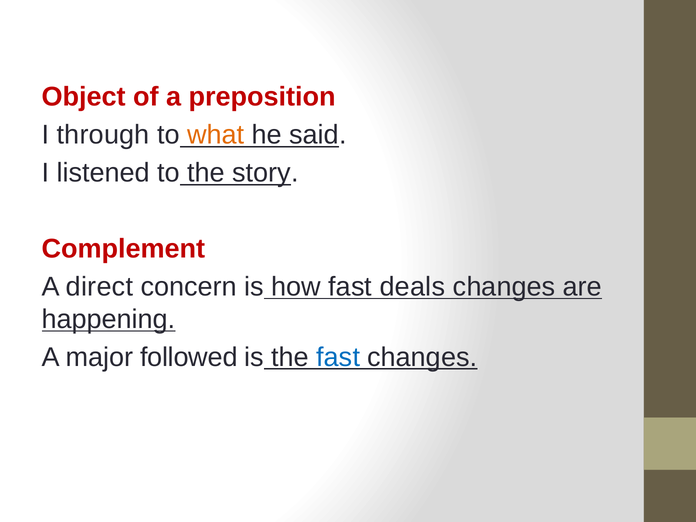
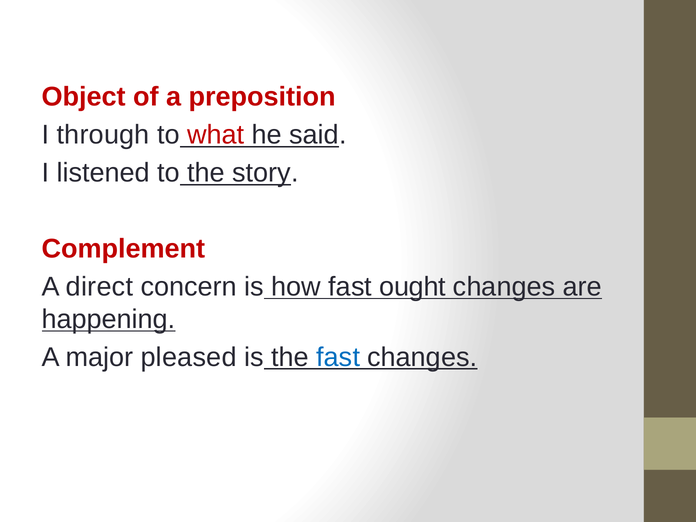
what colour: orange -> red
deals: deals -> ought
followed: followed -> pleased
